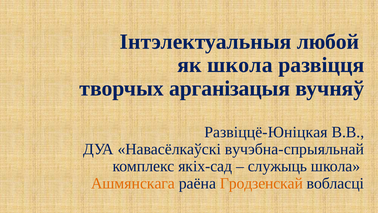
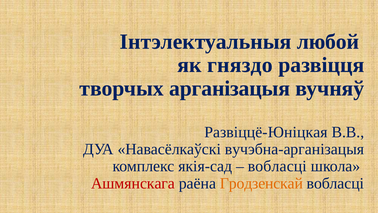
як школа: школа -> гняздо
вучэбна-спрыяльнай: вучэбна-спрыяльнай -> вучэбна-арганізацыя
якіх-сад: якіх-сад -> якія-сад
служыць at (277, 166): служыць -> вобласці
Ашмянскага colour: orange -> red
